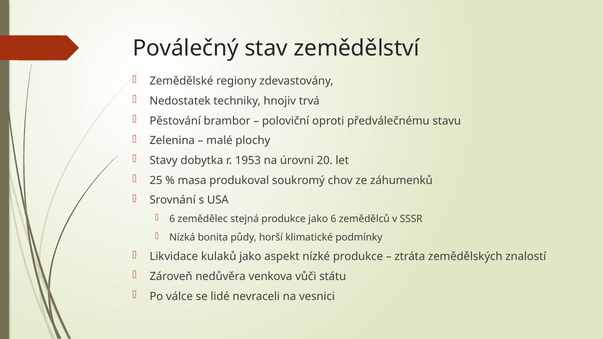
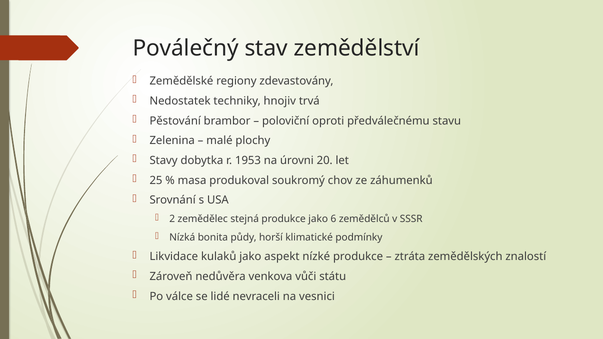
6 at (172, 219): 6 -> 2
